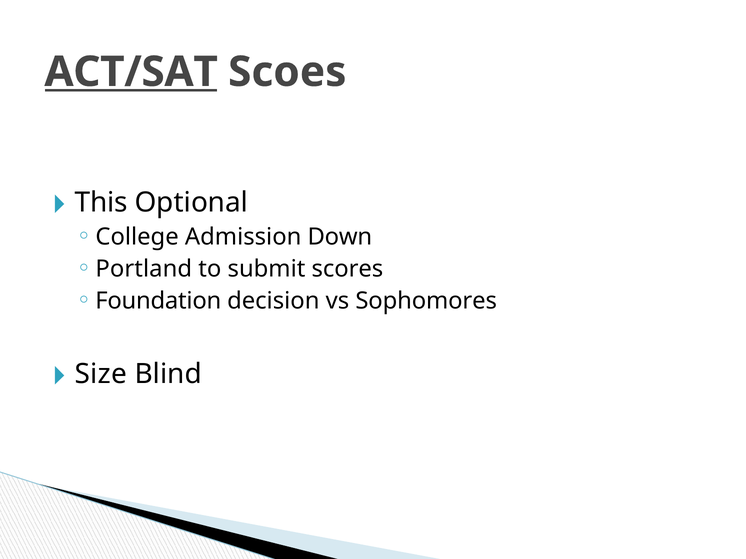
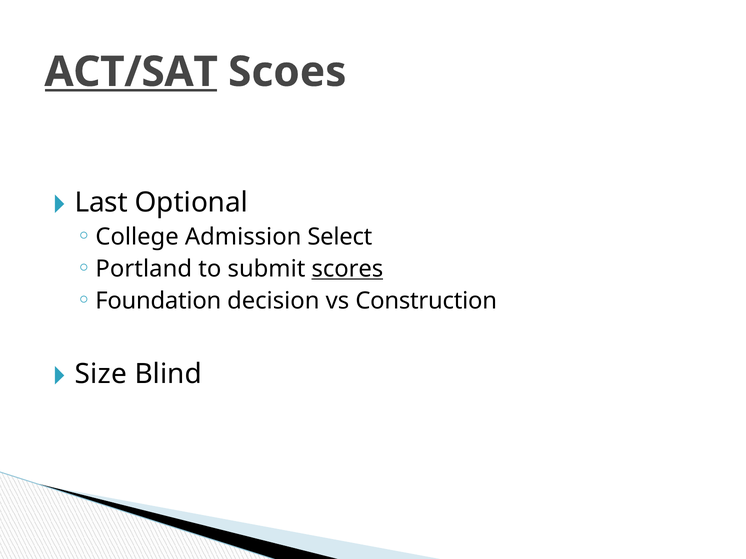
This: This -> Last
Down: Down -> Select
scores underline: none -> present
Sophomores: Sophomores -> Construction
